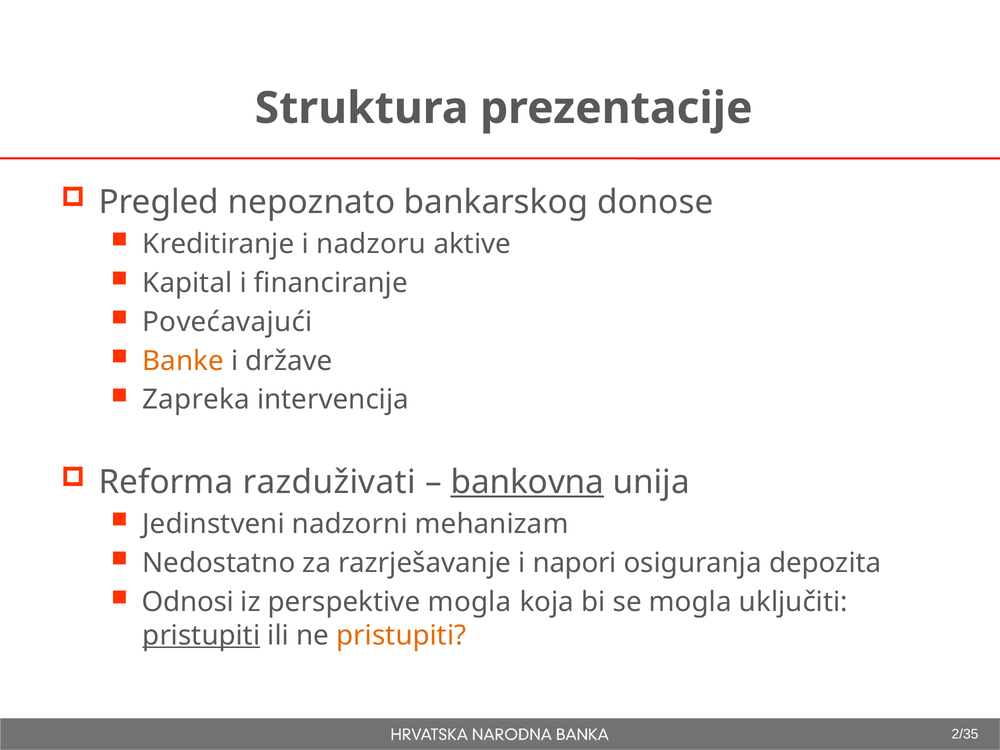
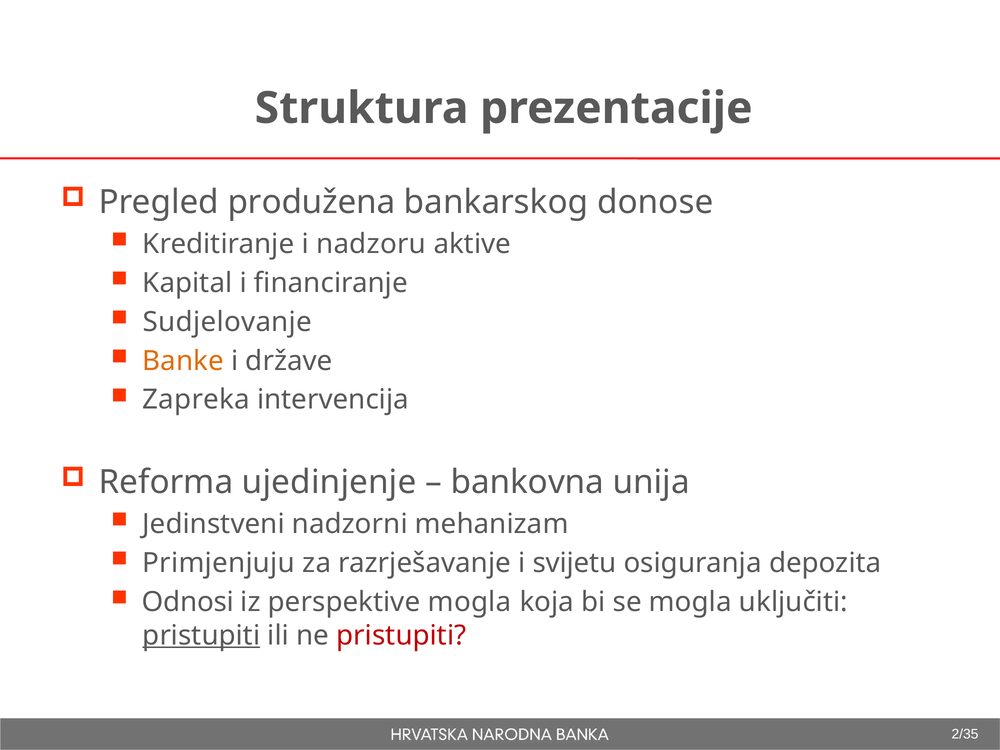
nepoznato: nepoznato -> produžena
Povećavajući: Povećavajući -> Sudjelovanje
razduživati: razduživati -> ujedinjenje
bankovna underline: present -> none
Nedostatno: Nedostatno -> Primjenjuju
napori: napori -> svijetu
pristupiti at (401, 635) colour: orange -> red
